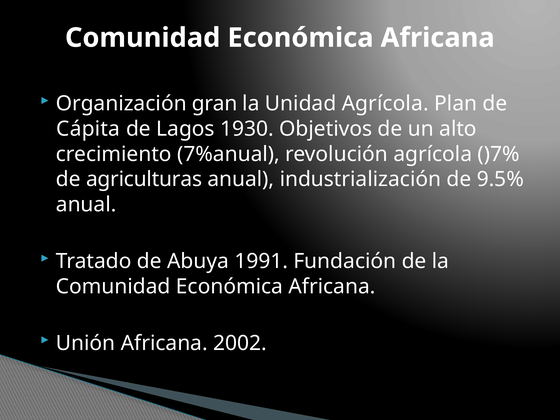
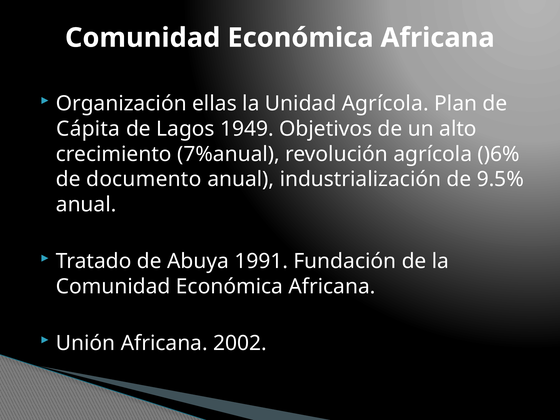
gran: gran -> ellas
1930: 1930 -> 1949
)7%: )7% -> )6%
agriculturas: agriculturas -> documento
